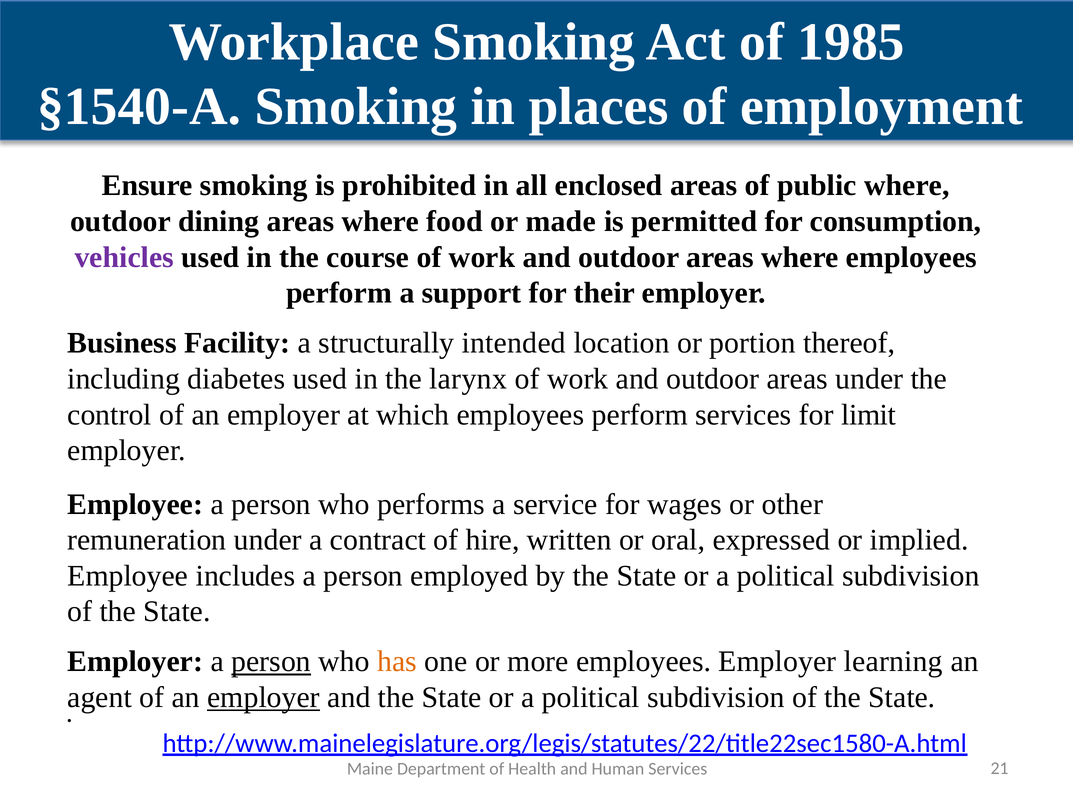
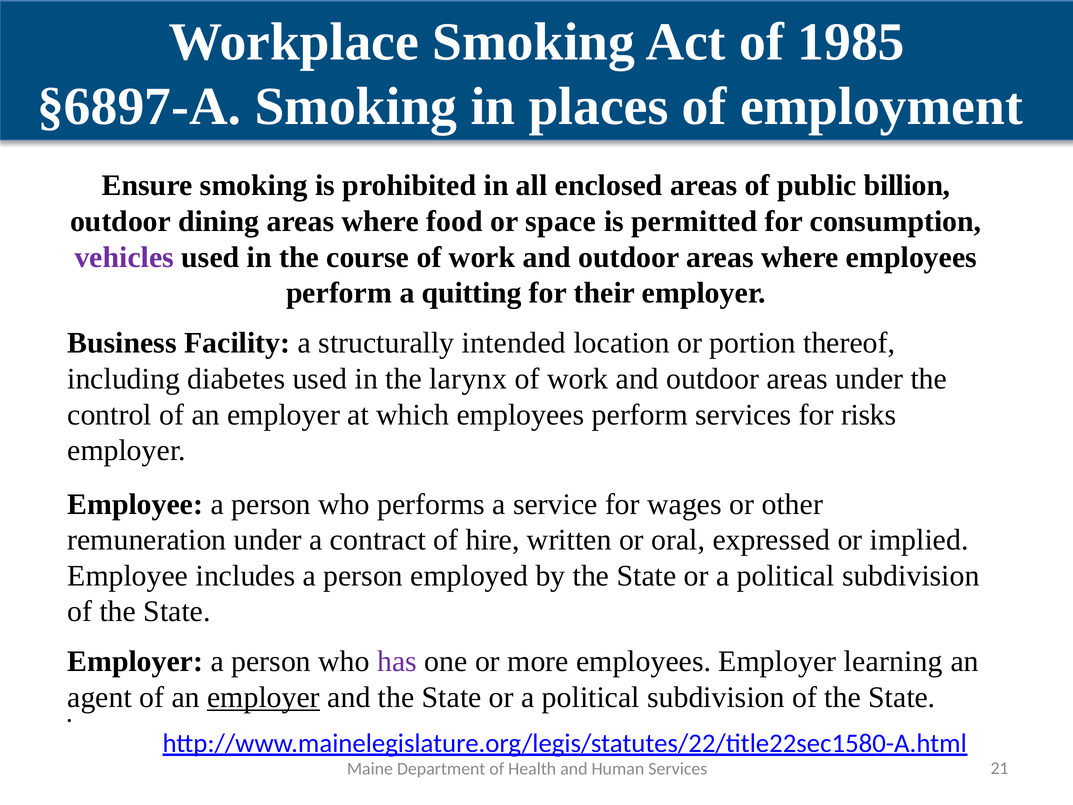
§1540-A: §1540-A -> §6897-A
public where: where -> billion
made: made -> space
support: support -> quitting
limit: limit -> risks
person at (271, 661) underline: present -> none
has colour: orange -> purple
